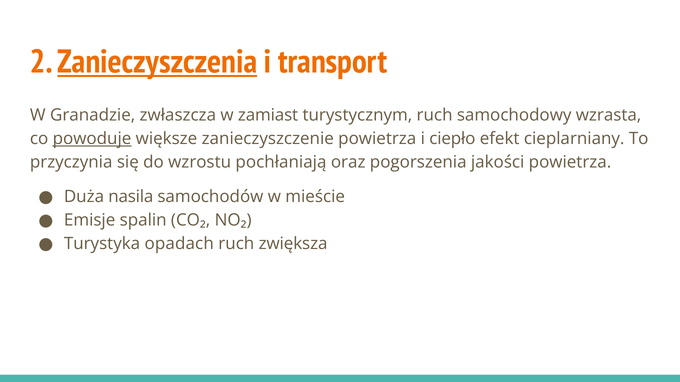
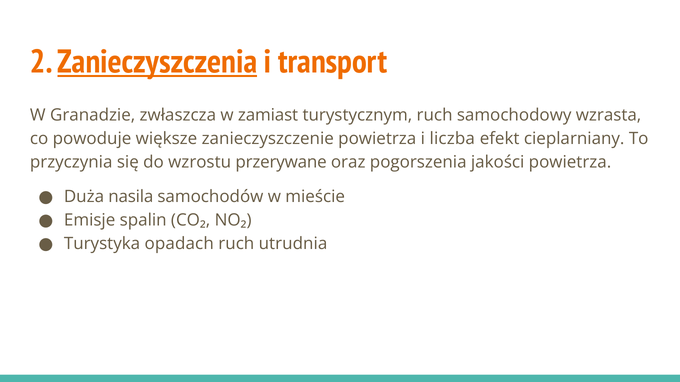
powoduje underline: present -> none
ciepło: ciepło -> liczba
pochłaniają: pochłaniają -> przerywane
zwiększa: zwiększa -> utrudnia
